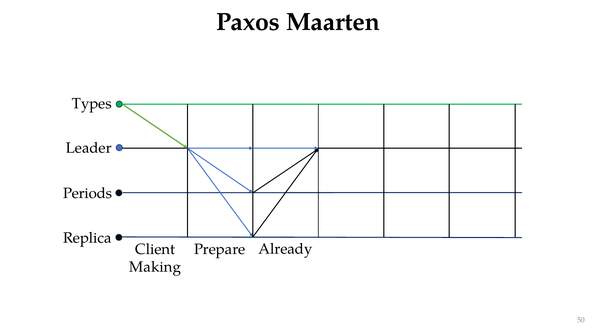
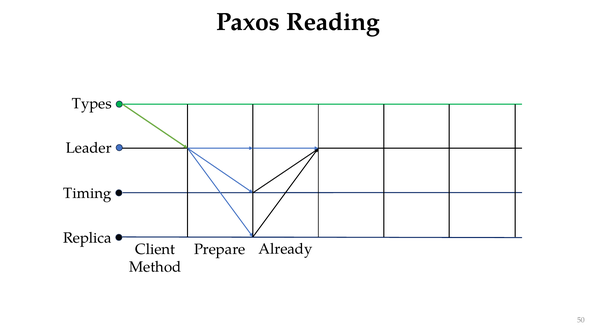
Maarten: Maarten -> Reading
Periods: Periods -> Timing
Making: Making -> Method
